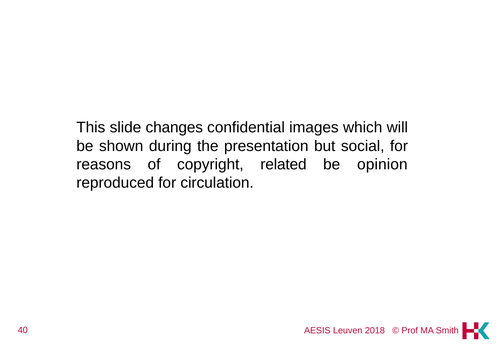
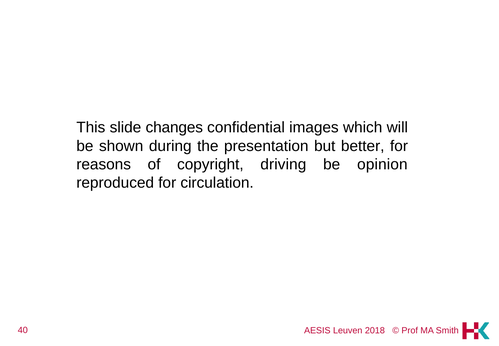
social: social -> better
related: related -> driving
